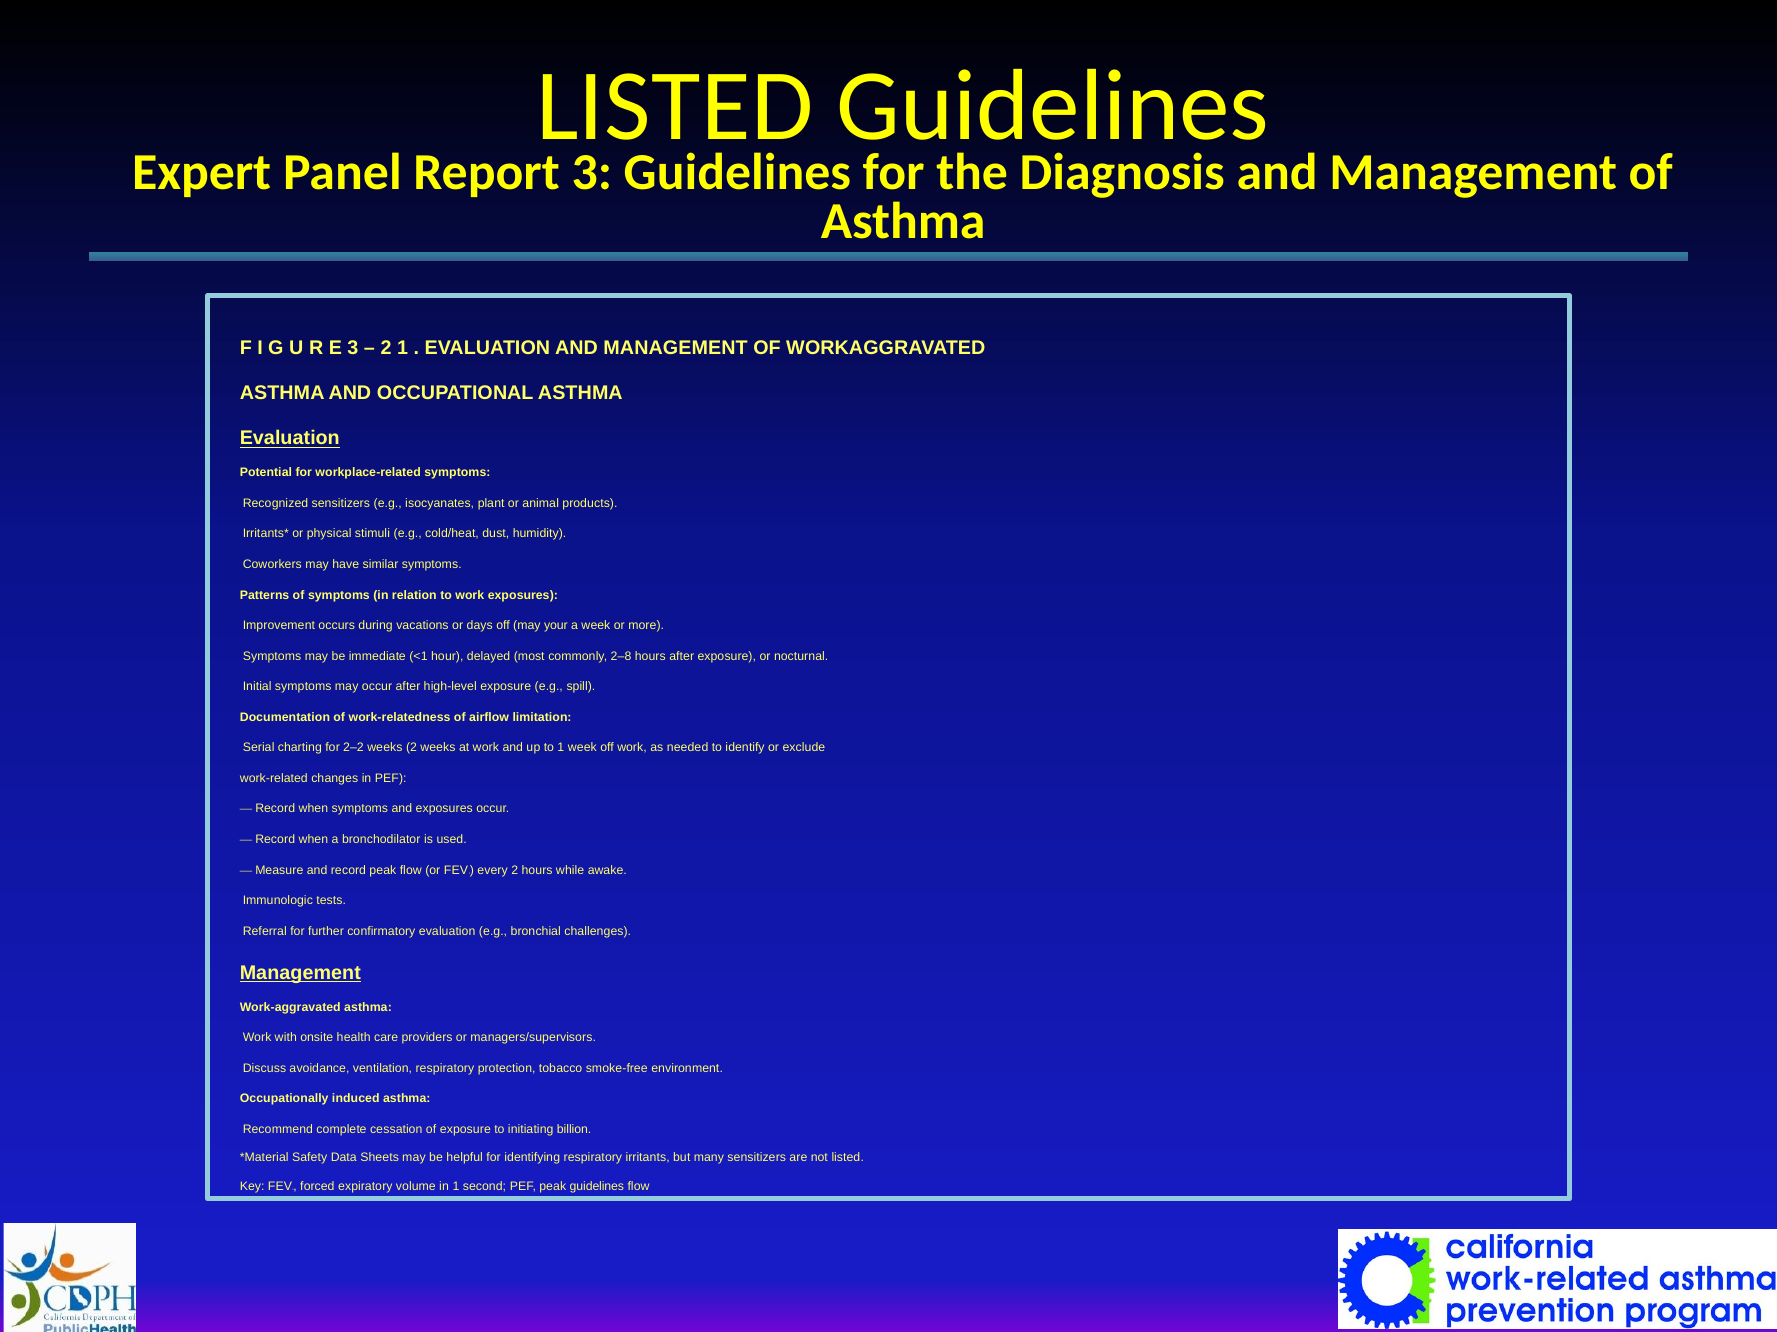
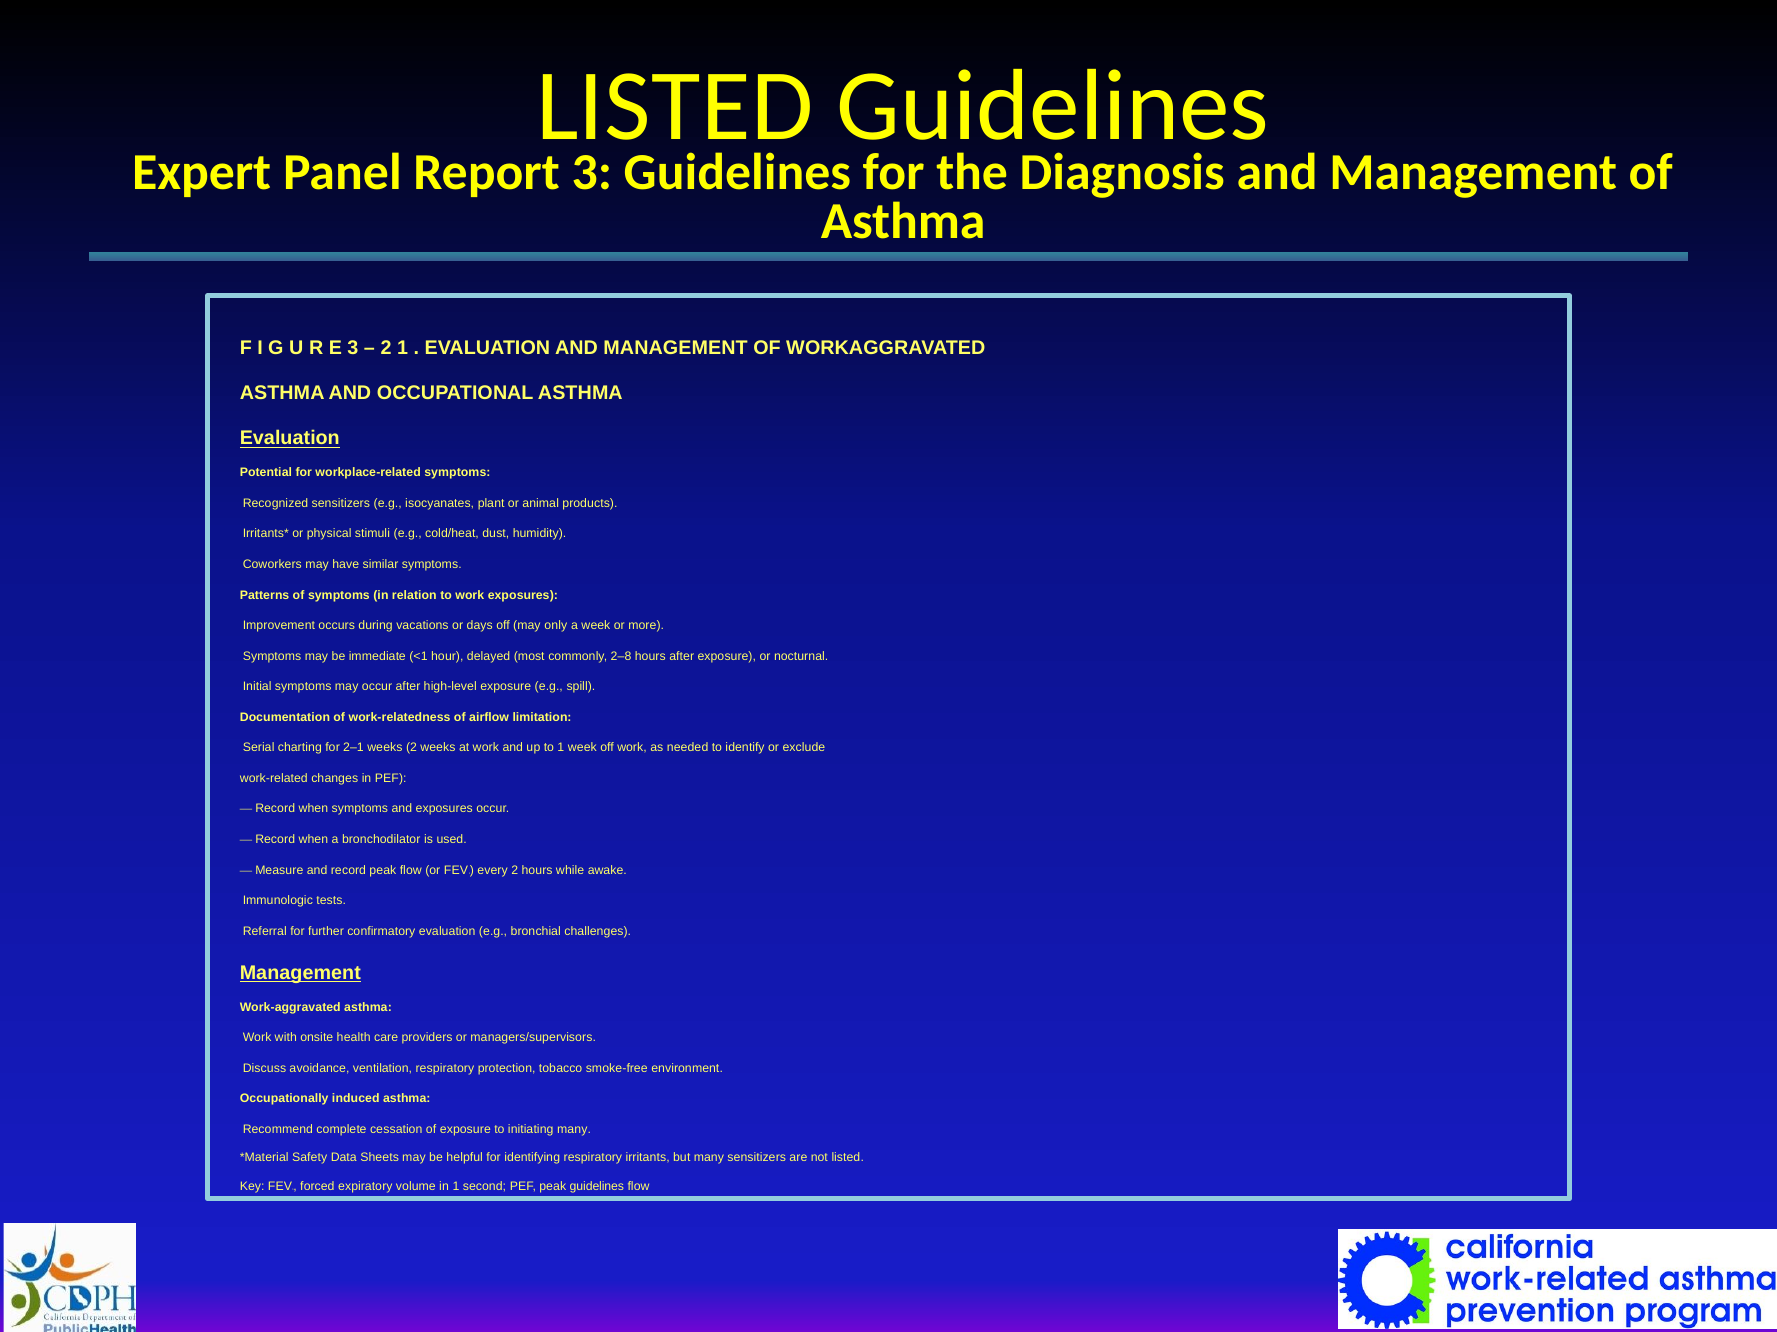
your: your -> only
2–2: 2–2 -> 2–1
initiating billion: billion -> many
